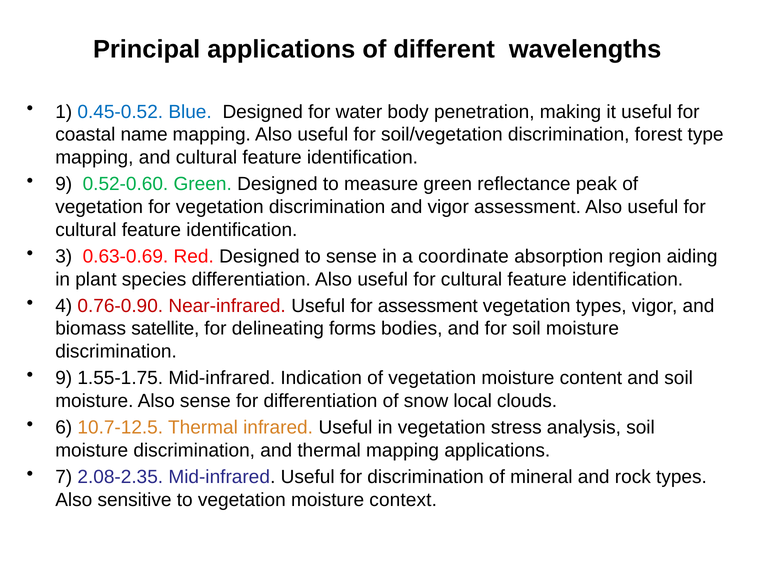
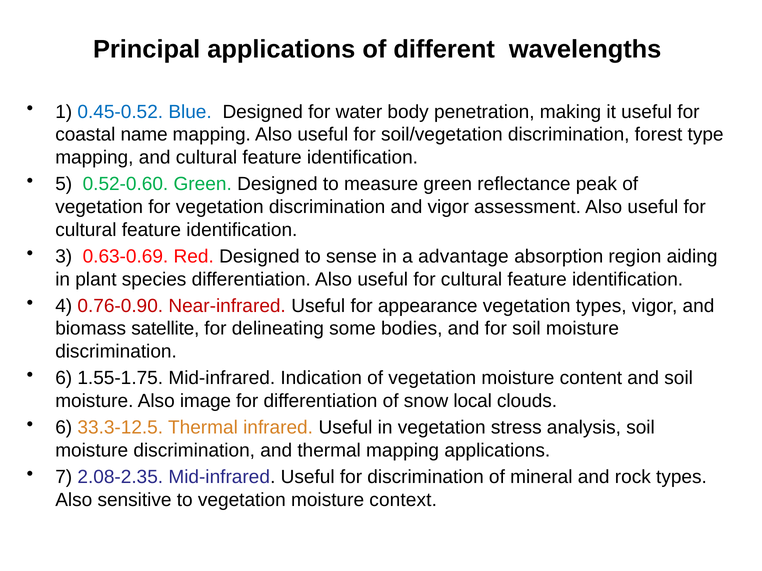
9 at (64, 184): 9 -> 5
coordinate: coordinate -> advantage
for assessment: assessment -> appearance
forms: forms -> some
9 at (64, 379): 9 -> 6
Also sense: sense -> image
10.7-12.5: 10.7-12.5 -> 33.3-12.5
